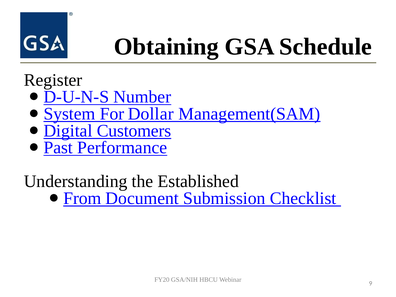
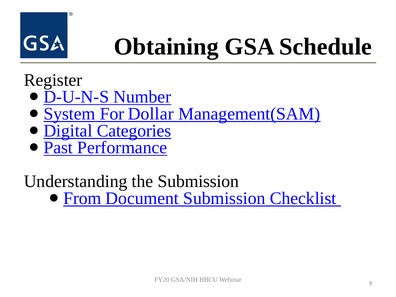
Customers: Customers -> Categories
the Established: Established -> Submission
